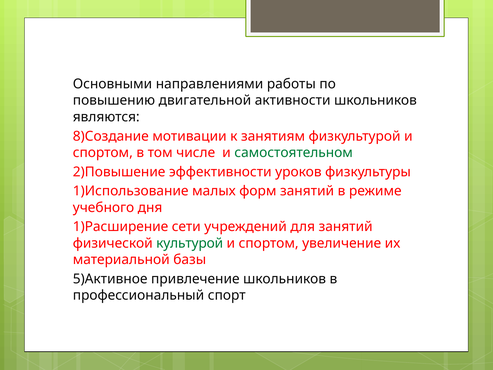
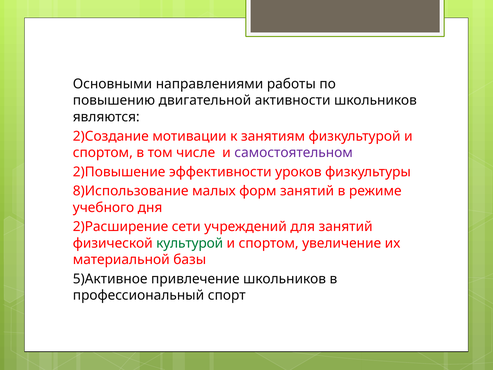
8)Создание: 8)Создание -> 2)Создание
самостоятельном colour: green -> purple
1)Использование: 1)Использование -> 8)Использование
1)Расширение: 1)Расширение -> 2)Расширение
